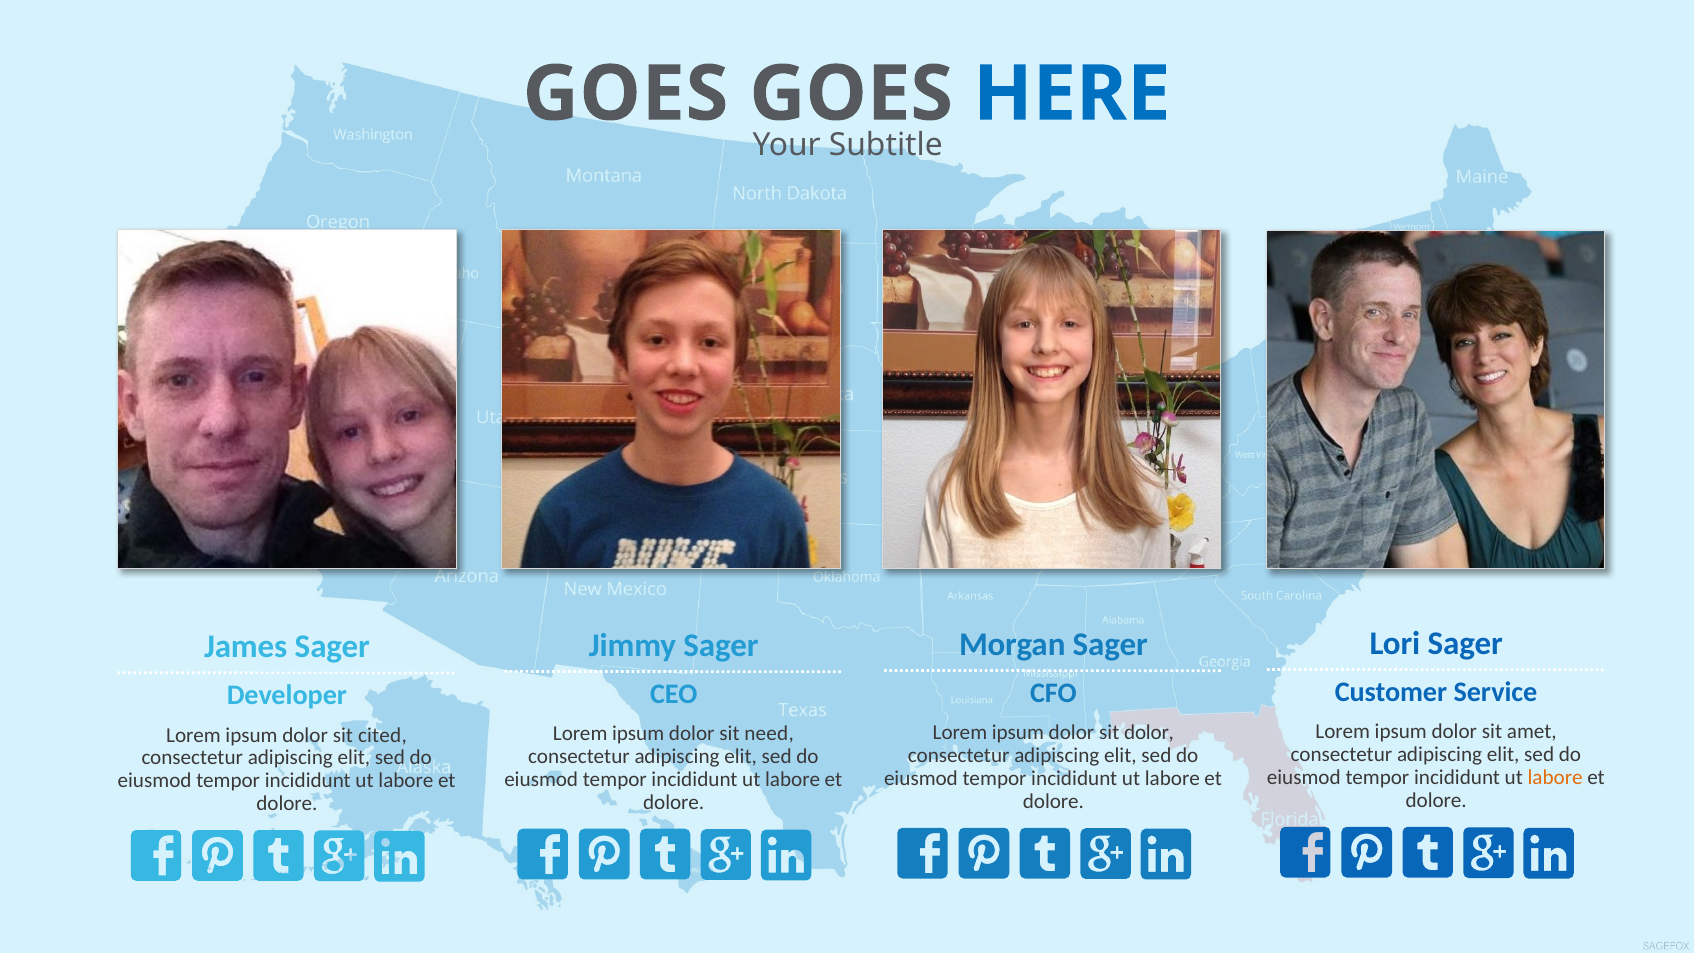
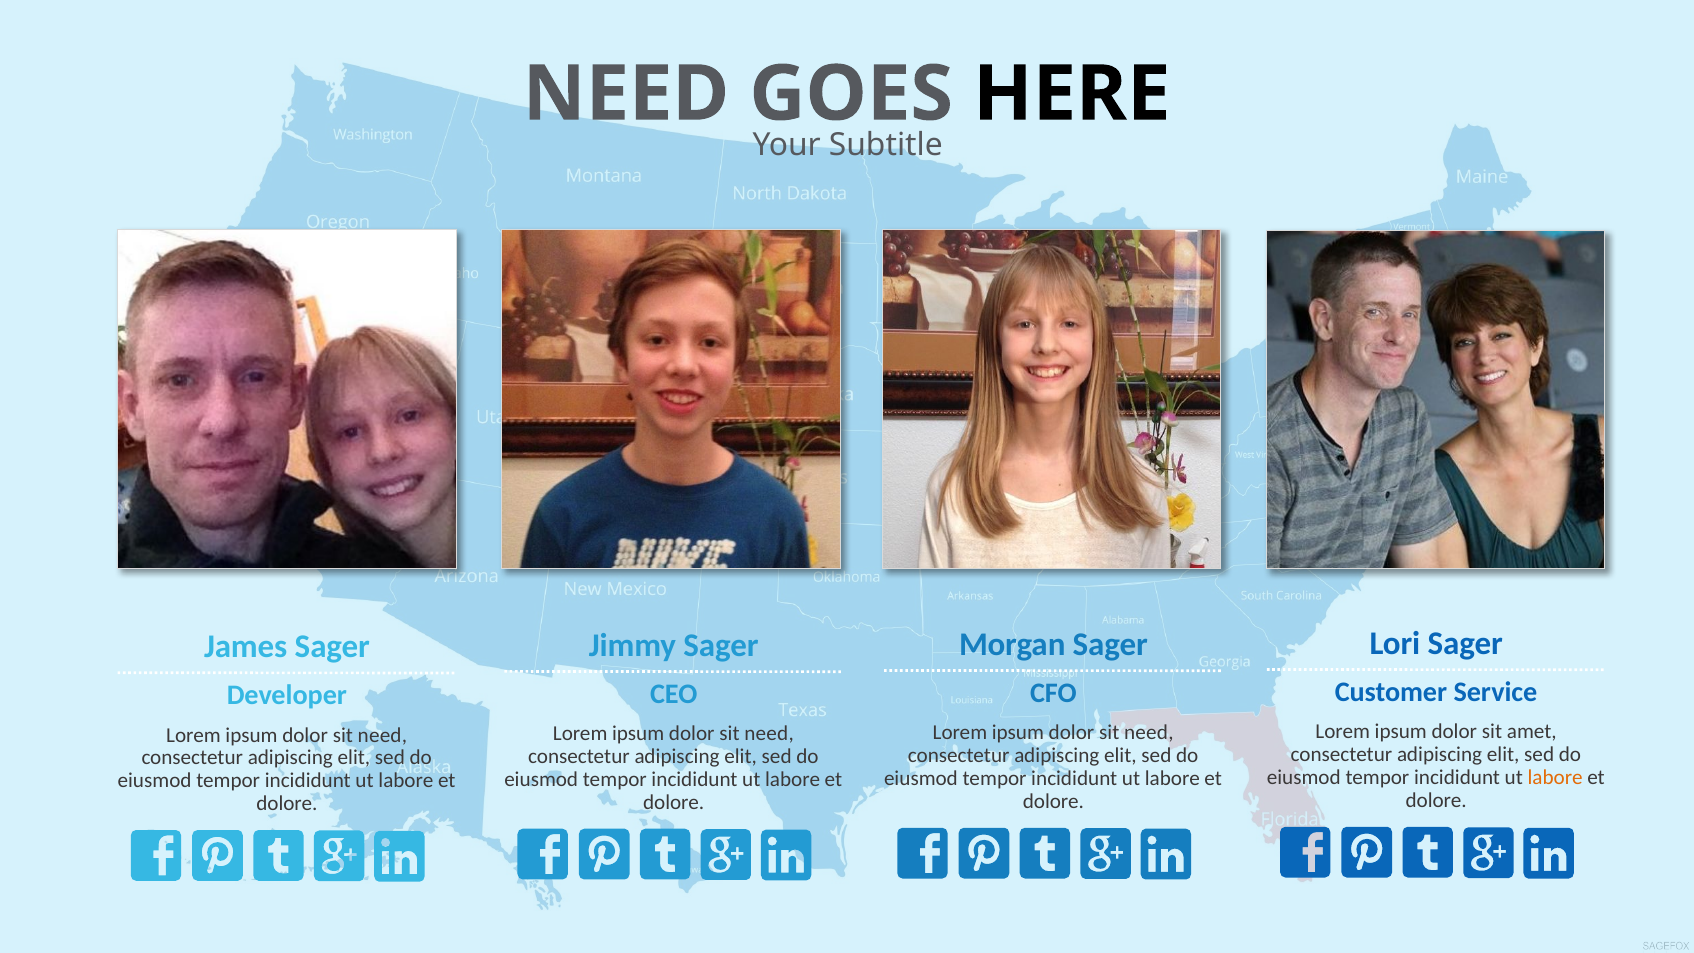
GOES at (626, 94): GOES -> NEED
HERE colour: blue -> black
dolor at (1149, 733): dolor -> need
cited at (382, 735): cited -> need
